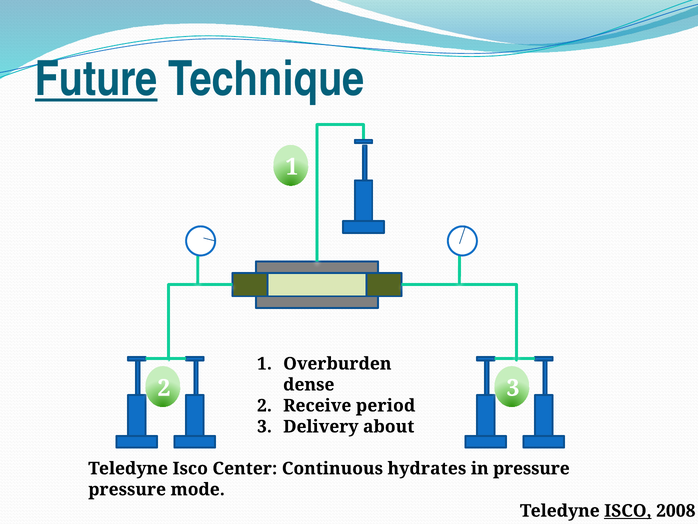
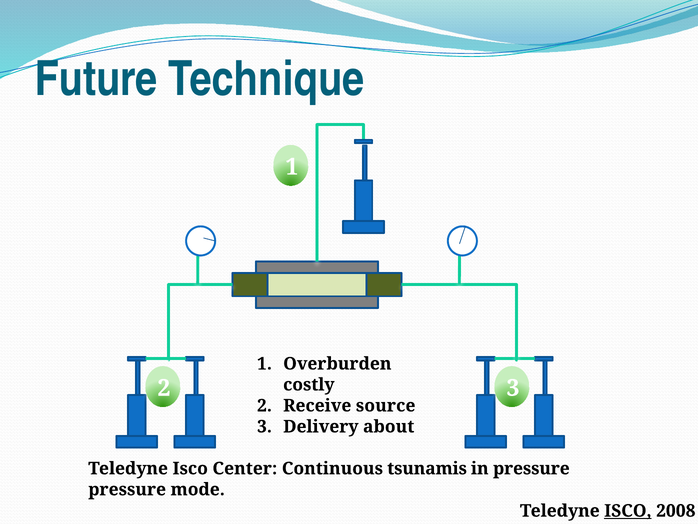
Future underline: present -> none
dense: dense -> costly
period: period -> source
hydrates: hydrates -> tsunamis
